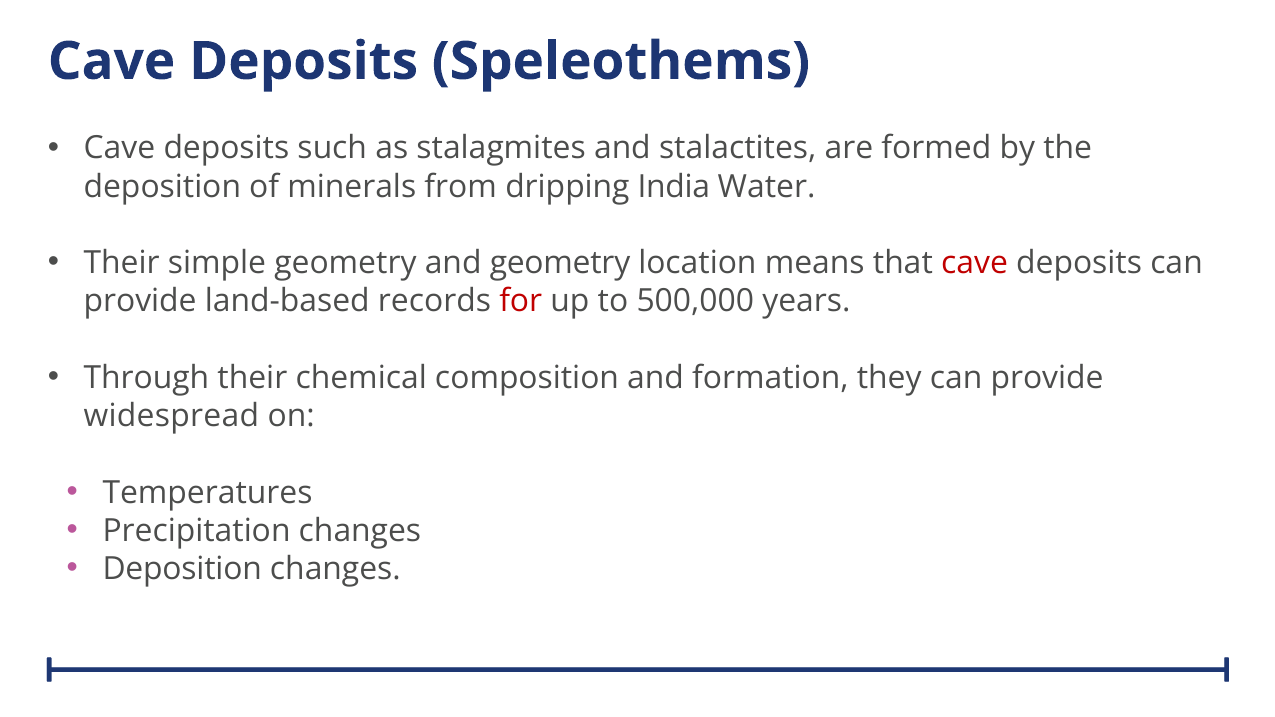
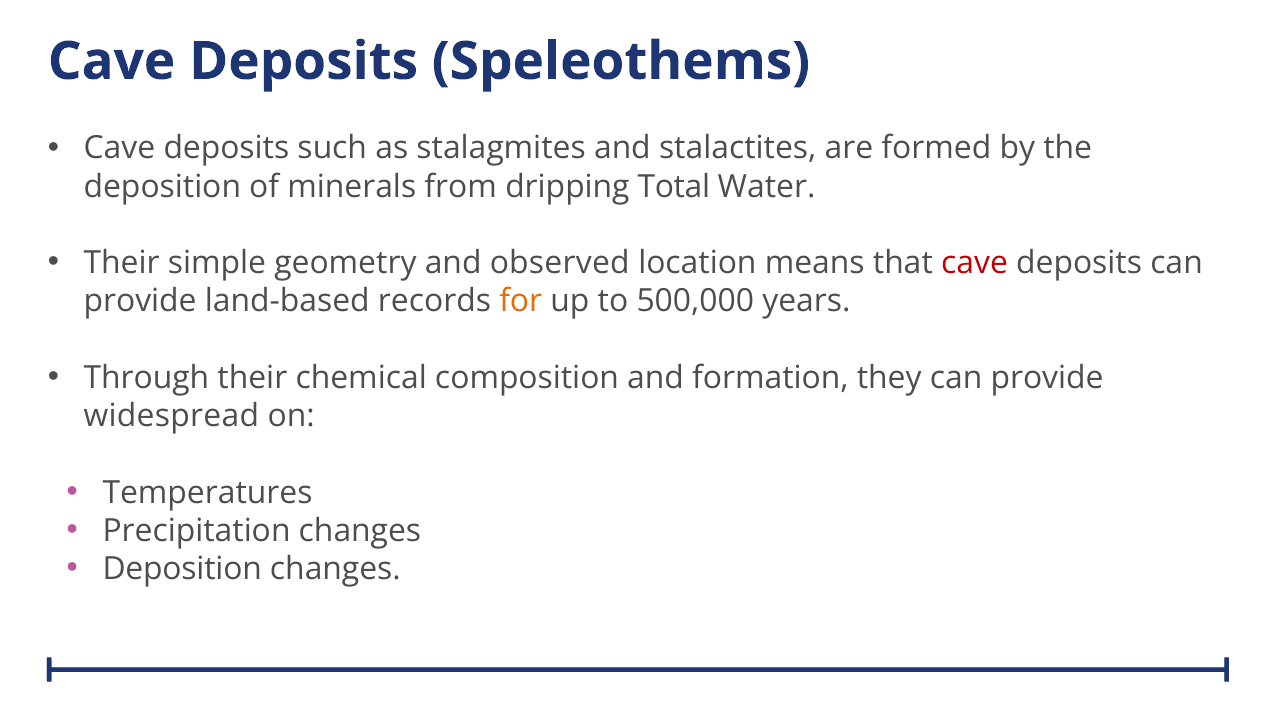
India: India -> Total
and geometry: geometry -> observed
for colour: red -> orange
